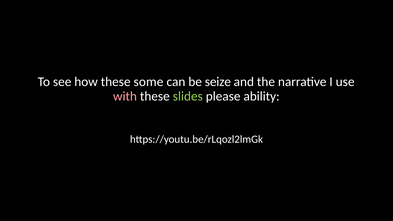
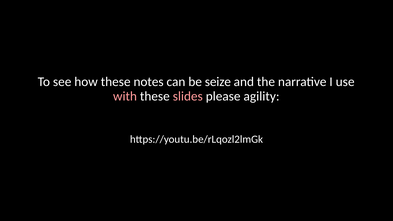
some: some -> notes
slides colour: light green -> pink
ability: ability -> agility
